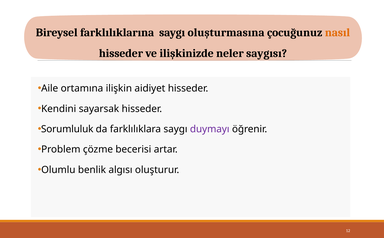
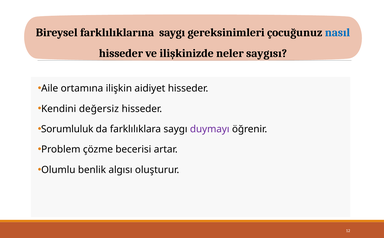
oluşturmasına: oluşturmasına -> gereksinimleri
nasıl colour: orange -> blue
sayarsak: sayarsak -> değersiz
